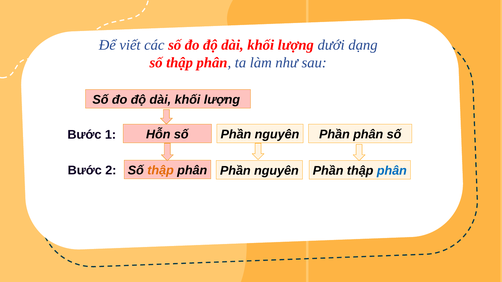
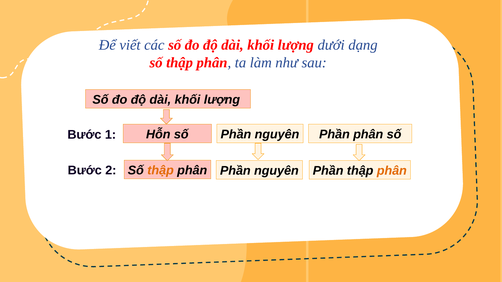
phân at (392, 171) colour: blue -> orange
